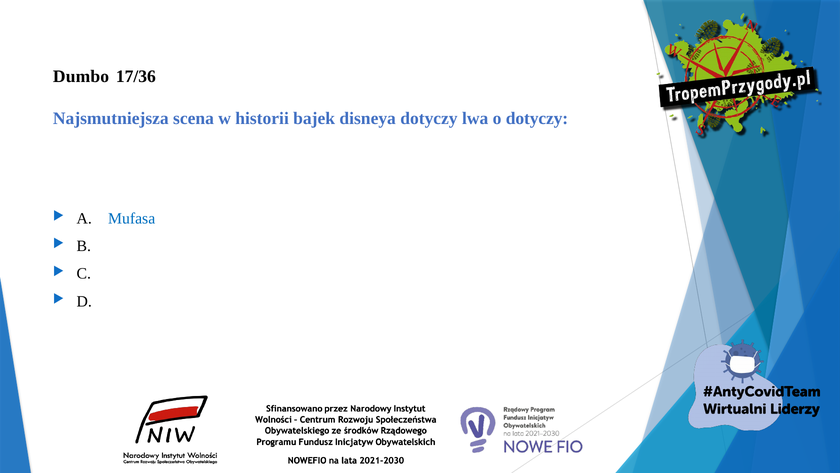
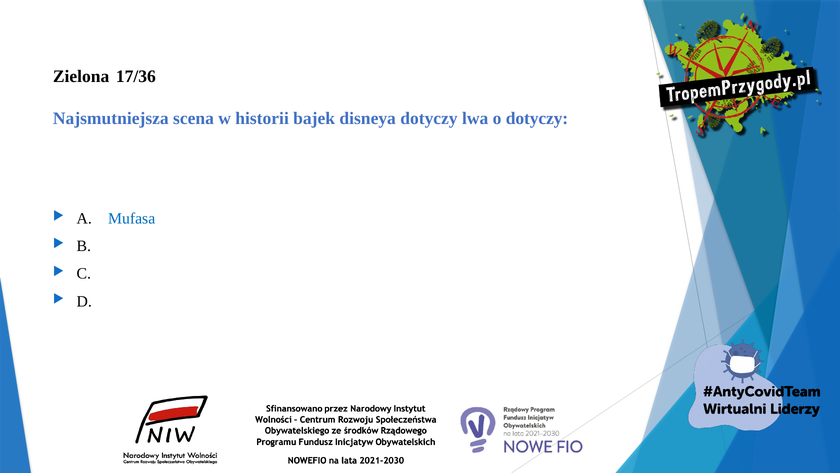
Dumbo: Dumbo -> Zielona
